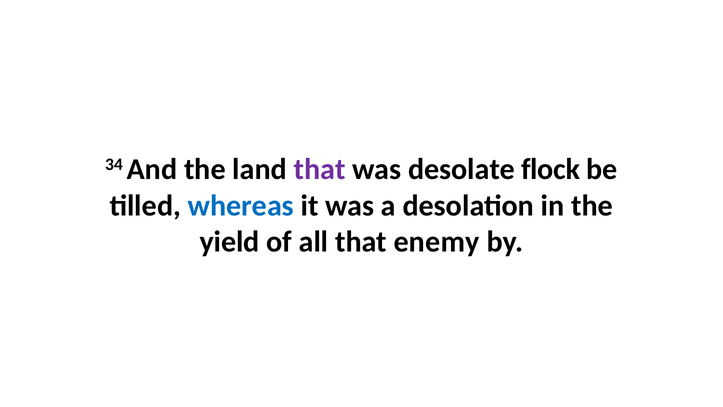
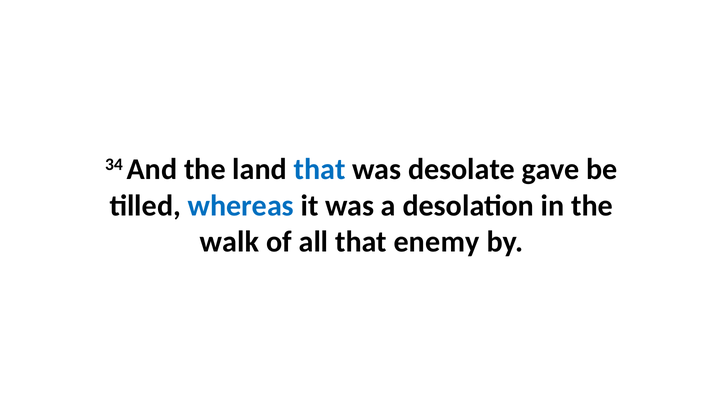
that at (320, 169) colour: purple -> blue
flock: flock -> gave
yield: yield -> walk
